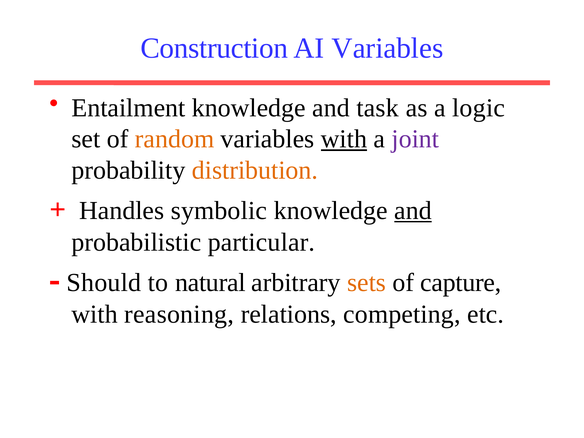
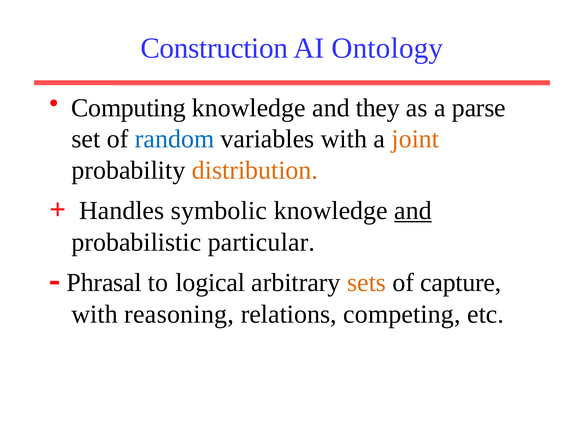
AI Variables: Variables -> Ontology
Entailment: Entailment -> Computing
task: task -> they
logic: logic -> parse
random colour: orange -> blue
with at (344, 139) underline: present -> none
joint colour: purple -> orange
Should: Should -> Phrasal
natural: natural -> logical
